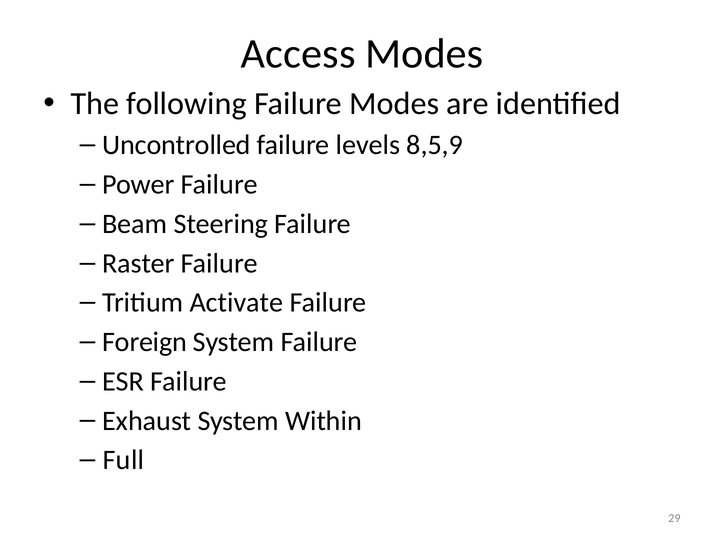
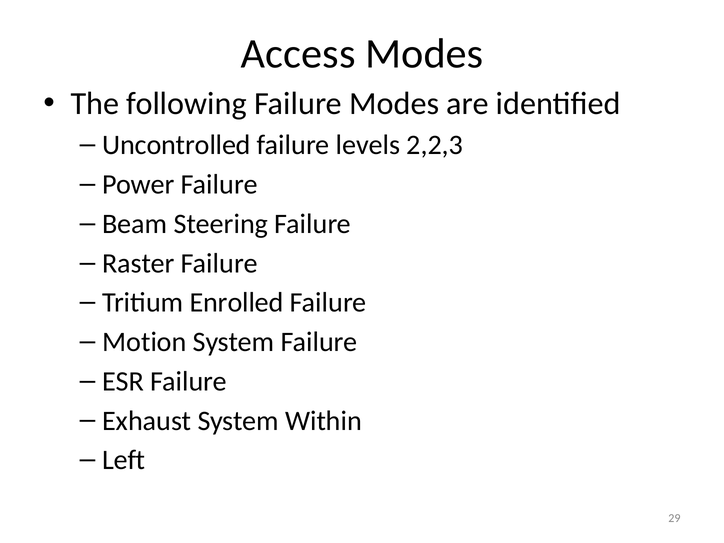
8,5,9: 8,5,9 -> 2,2,3
Activate: Activate -> Enrolled
Foreign: Foreign -> Motion
Full: Full -> Left
